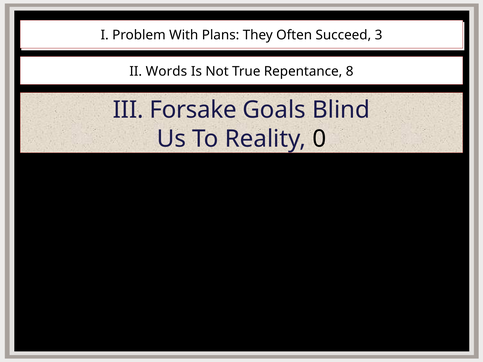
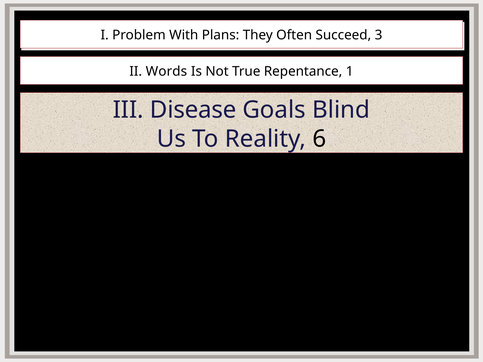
8: 8 -> 1
Forsake: Forsake -> Disease
0: 0 -> 6
